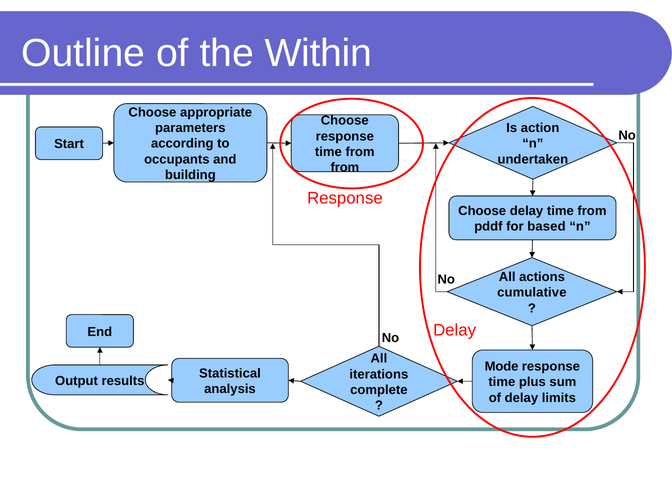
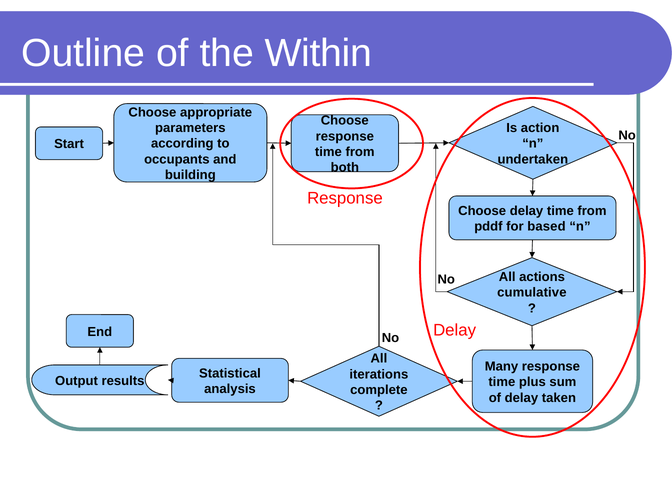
from at (345, 168): from -> both
Mode: Mode -> Many
limits: limits -> taken
